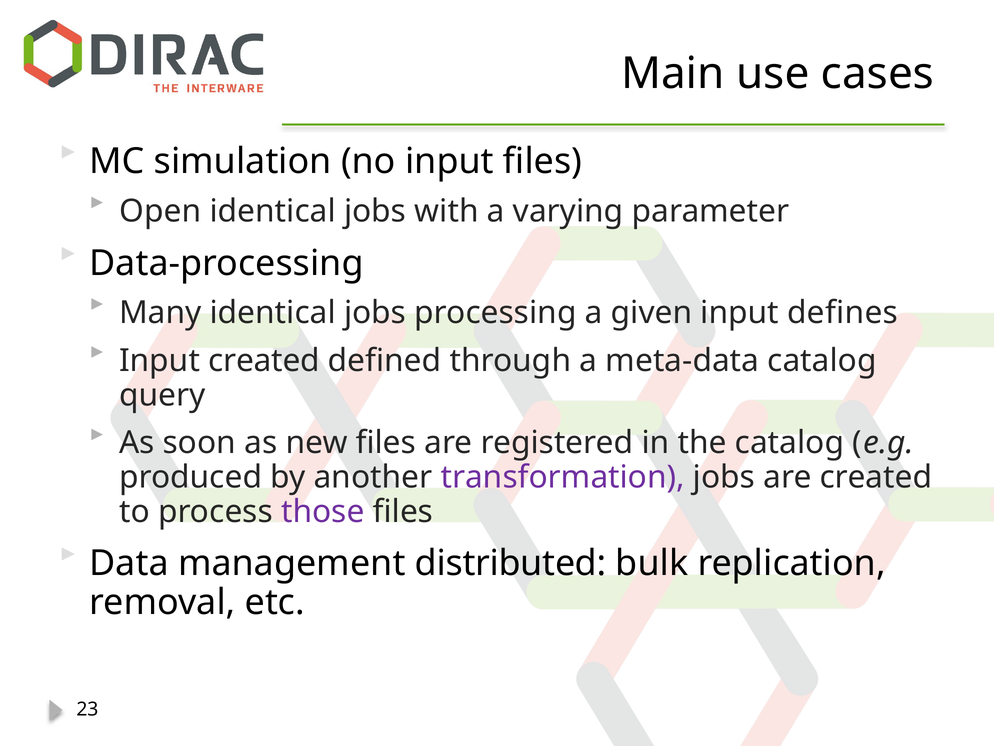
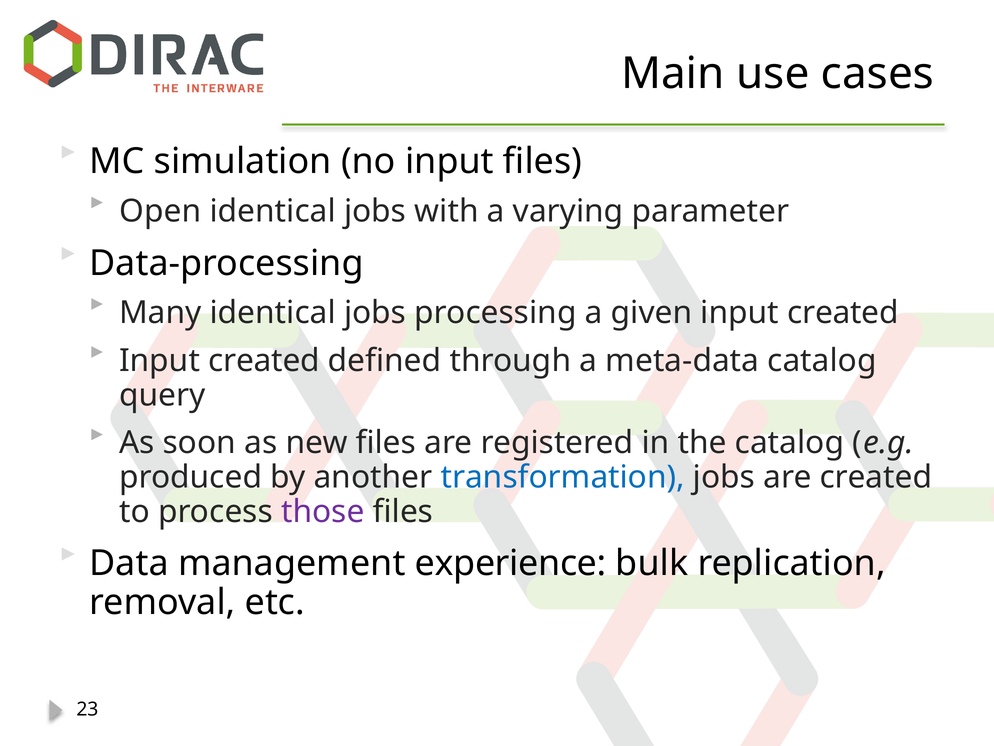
given input defines: defines -> created
transformation colour: purple -> blue
distributed: distributed -> experience
